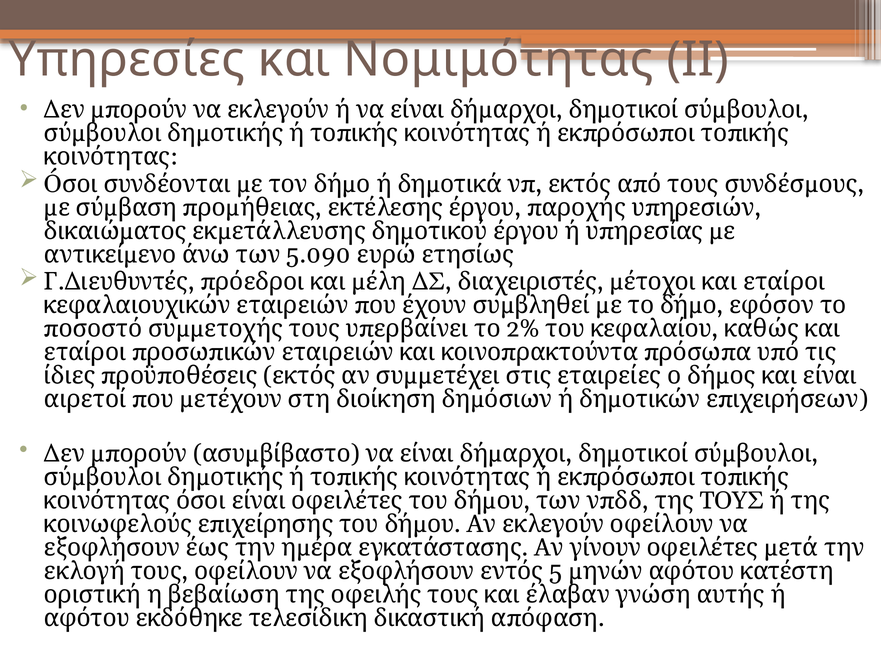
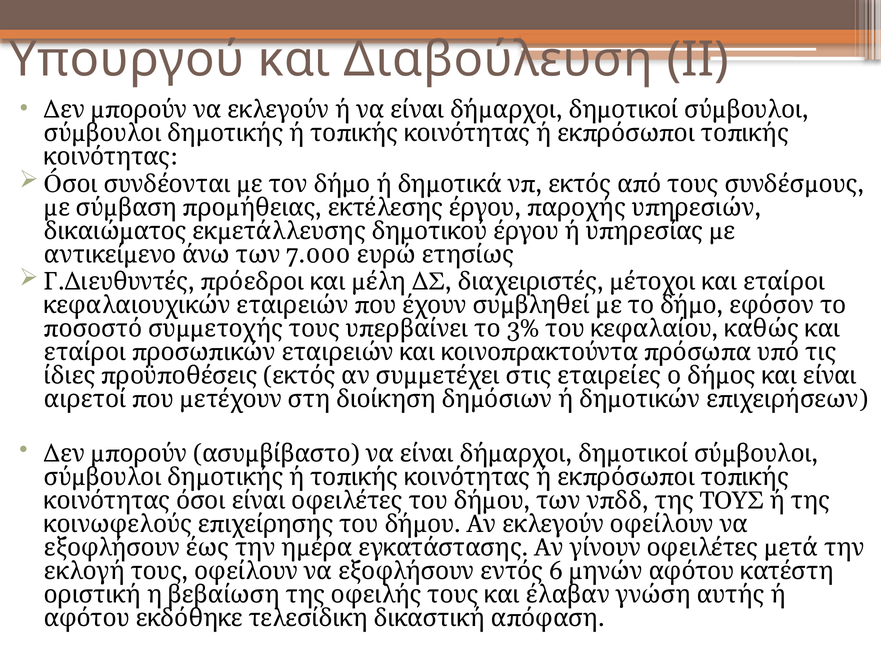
Υπηρεσίες: Υπηρεσίες -> Υπουργού
Νομιμότητας: Νομιμότητας -> Διαβούλευση
5.090: 5.090 -> 7.000
2%: 2% -> 3%
5: 5 -> 6
